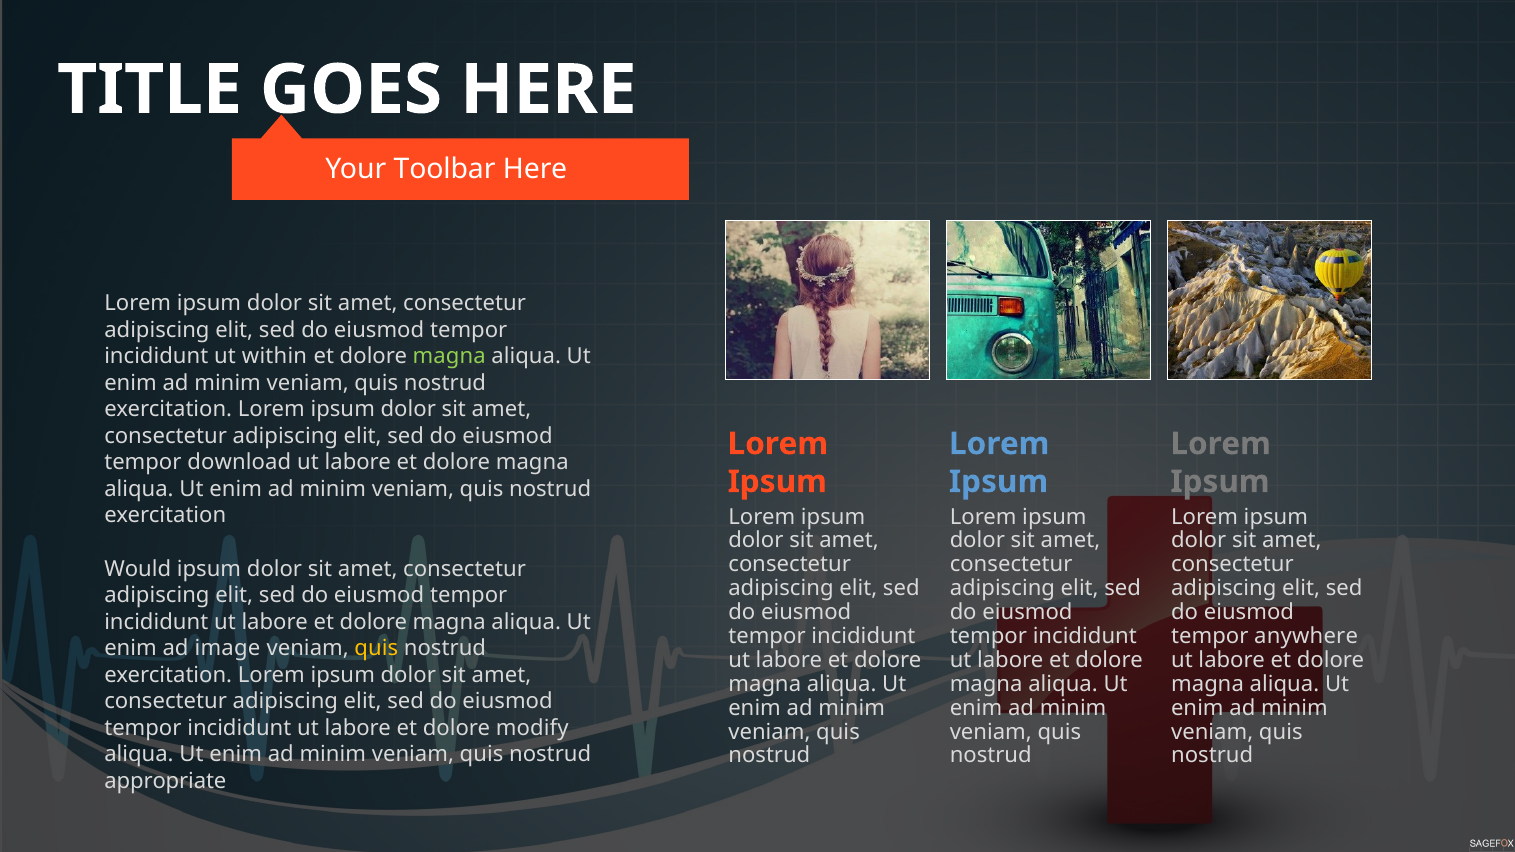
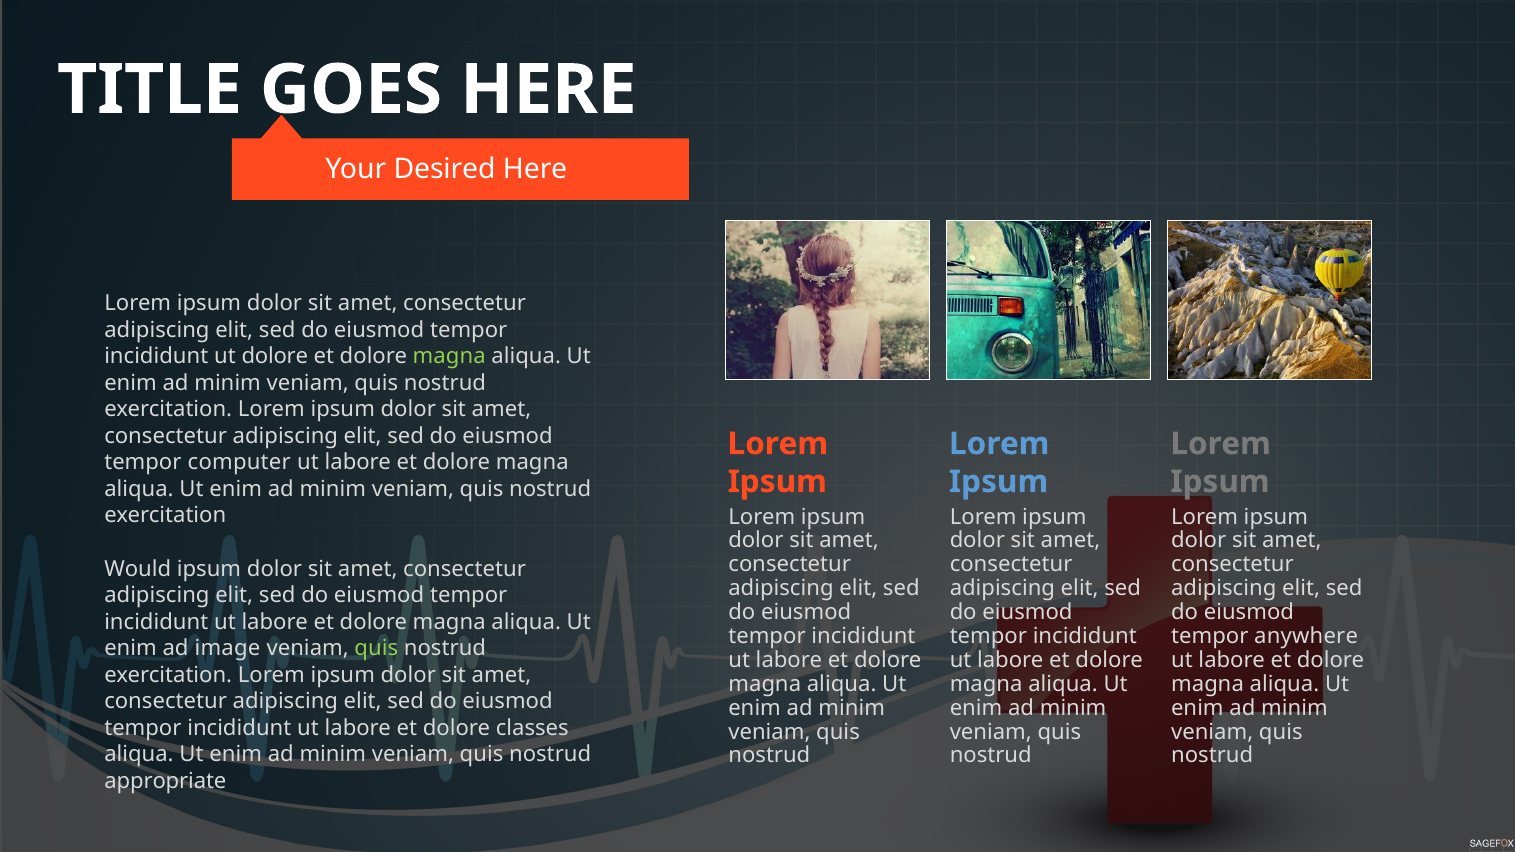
Toolbar: Toolbar -> Desired
ut within: within -> dolore
download: download -> computer
quis at (376, 648) colour: yellow -> light green
modify: modify -> classes
